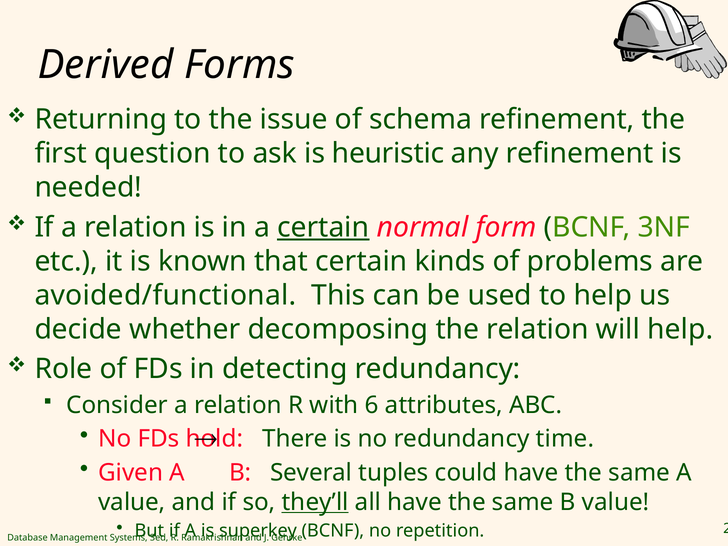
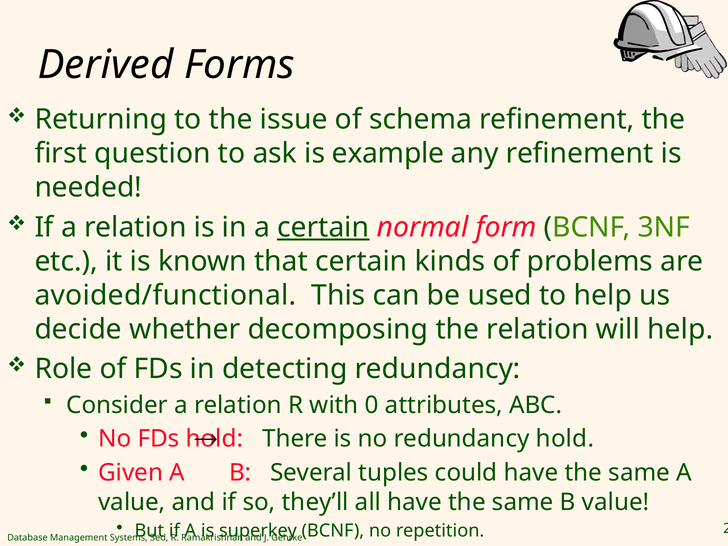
heuristic: heuristic -> example
6: 6 -> 0
redundancy time: time -> hold
they’ll underline: present -> none
